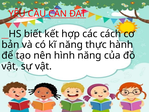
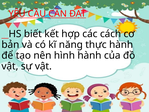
hình năng: năng -> hành
